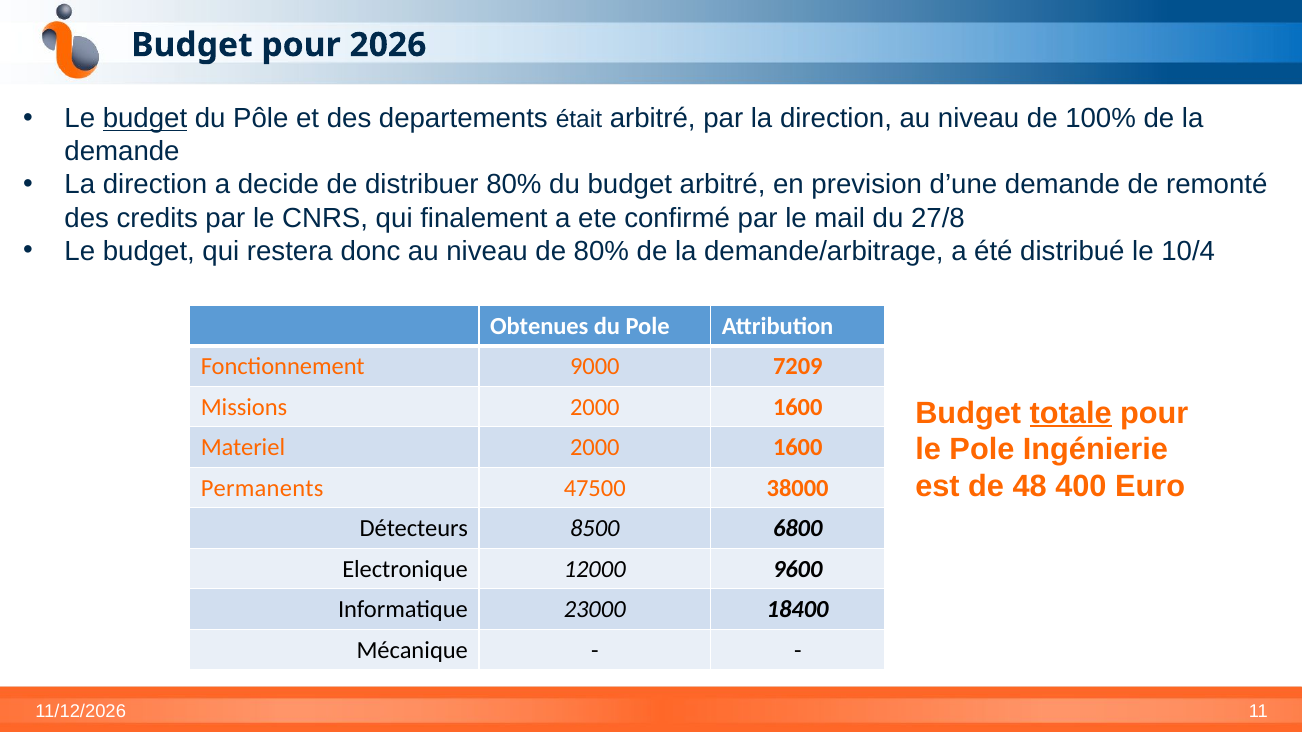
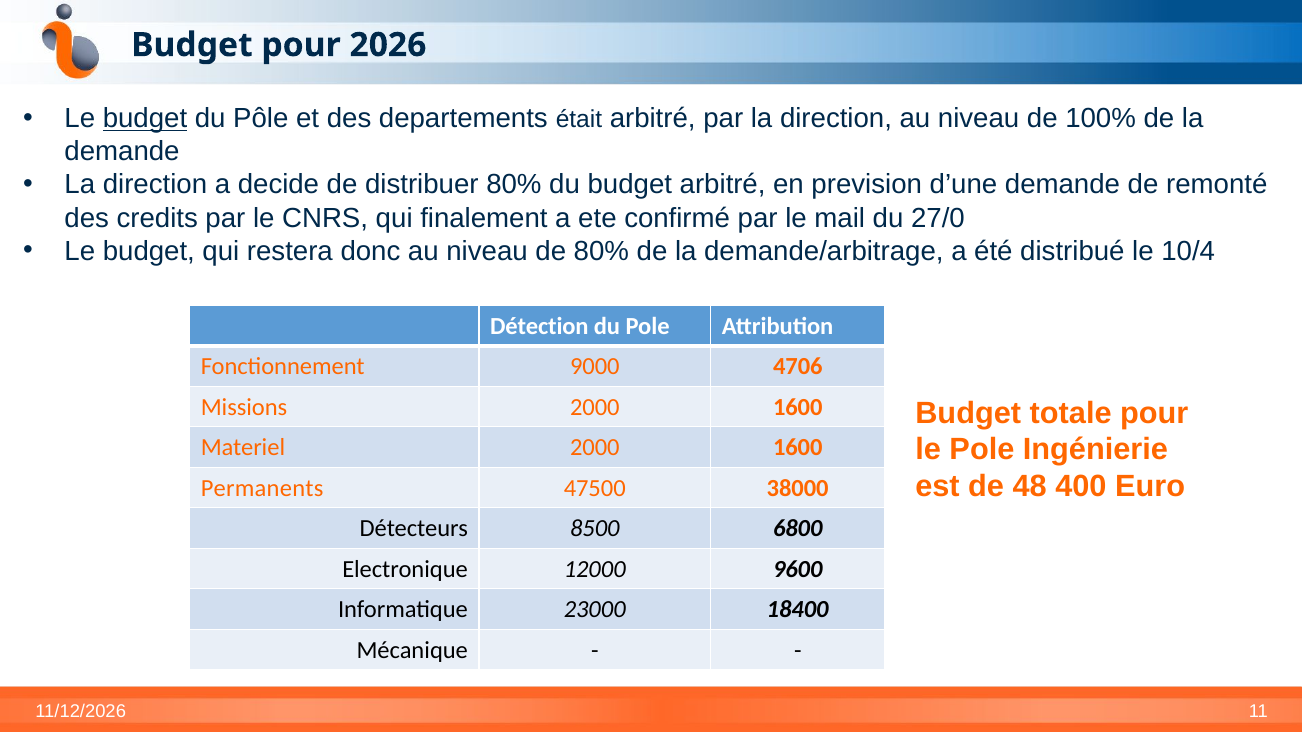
27/8: 27/8 -> 27/0
Obtenues: Obtenues -> Détection
7209: 7209 -> 4706
totale underline: present -> none
